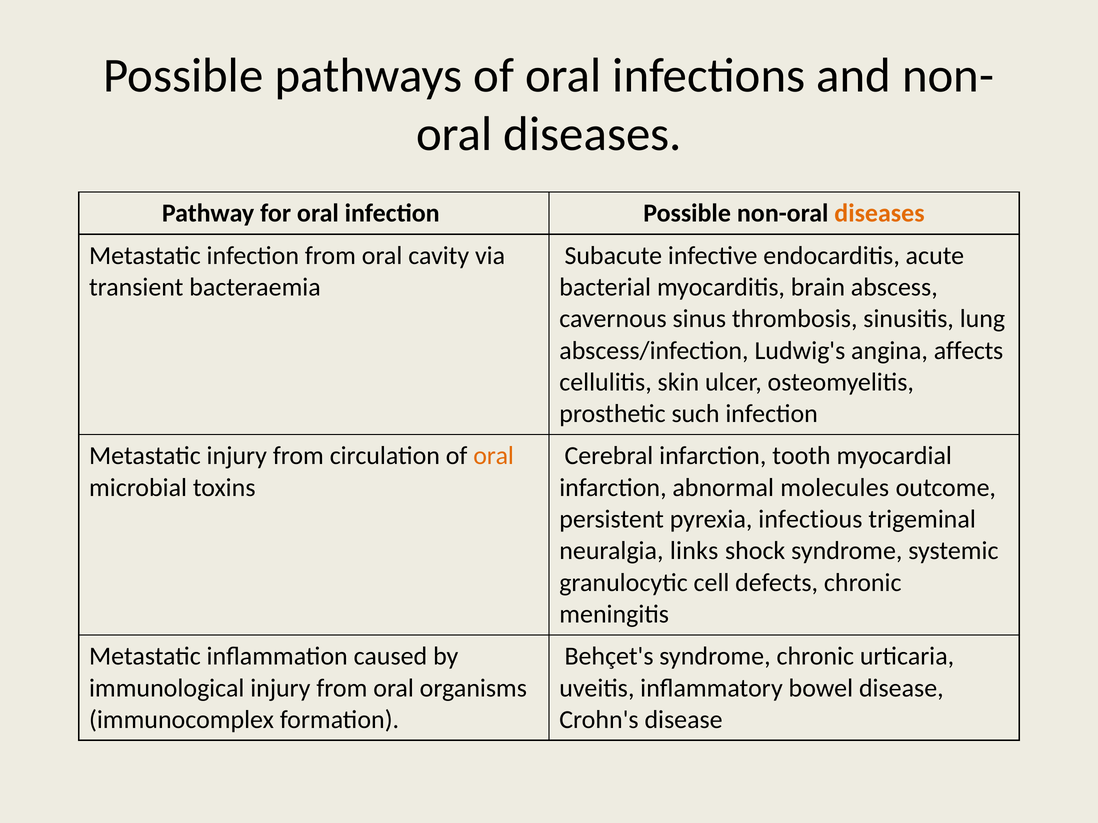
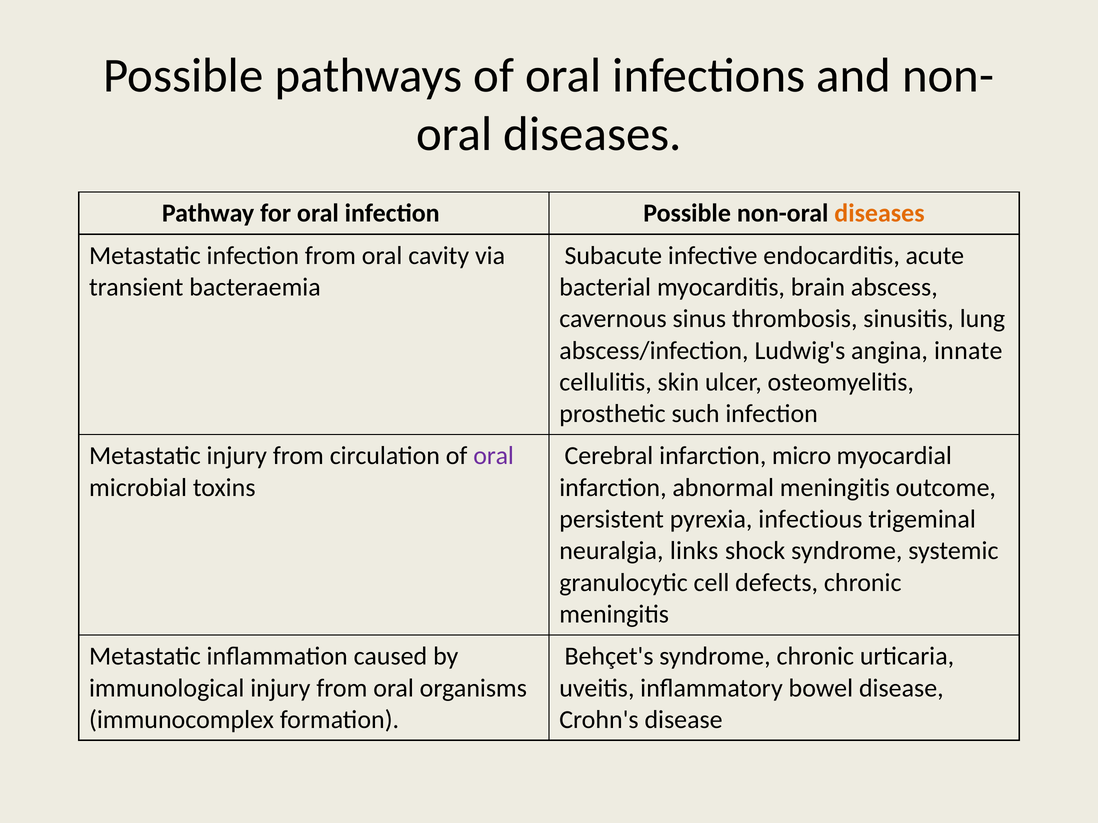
affects: affects -> innate
oral at (494, 456) colour: orange -> purple
tooth: tooth -> micro
abnormal molecules: molecules -> meningitis
